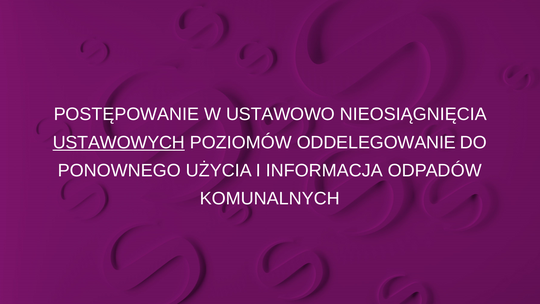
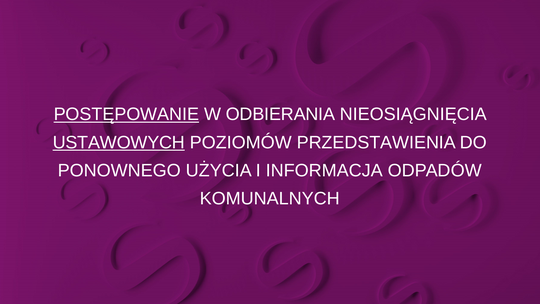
POSTĘPOWANIE underline: none -> present
USTAWOWO: USTAWOWO -> ODBIERANIA
ODDELEGOWANIE: ODDELEGOWANIE -> PRZEDSTAWIENIA
